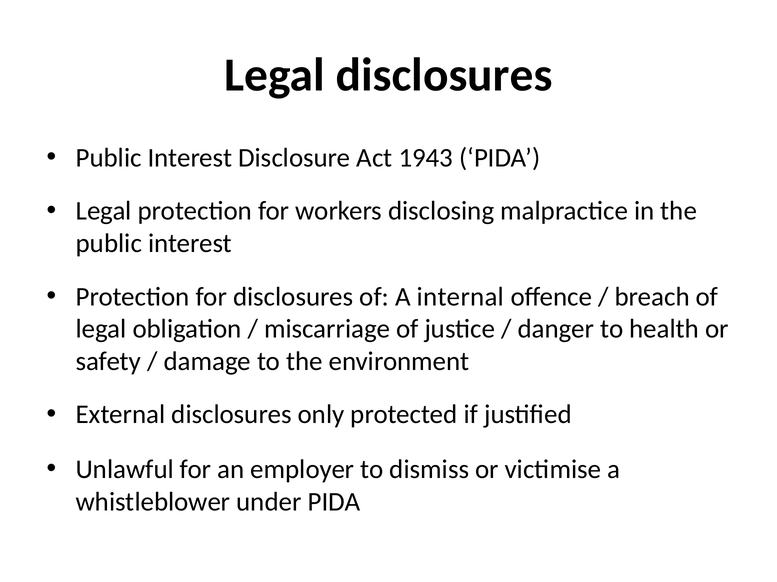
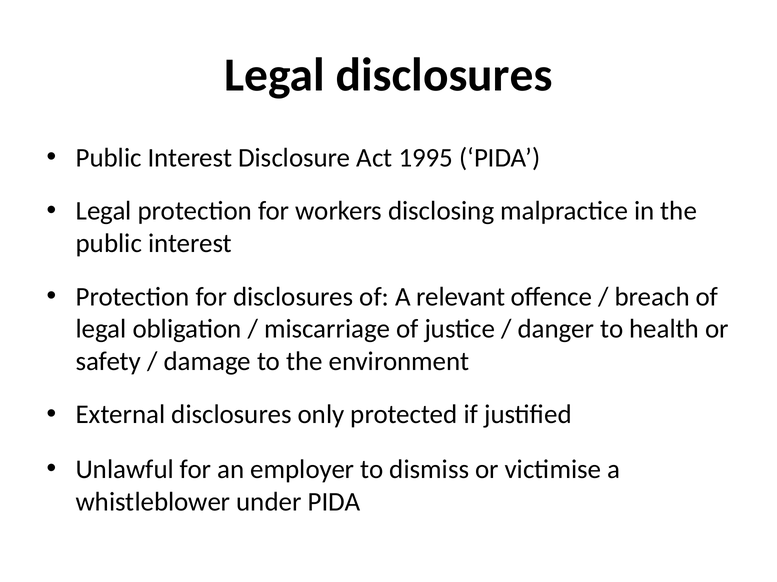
1943: 1943 -> 1995
internal: internal -> relevant
